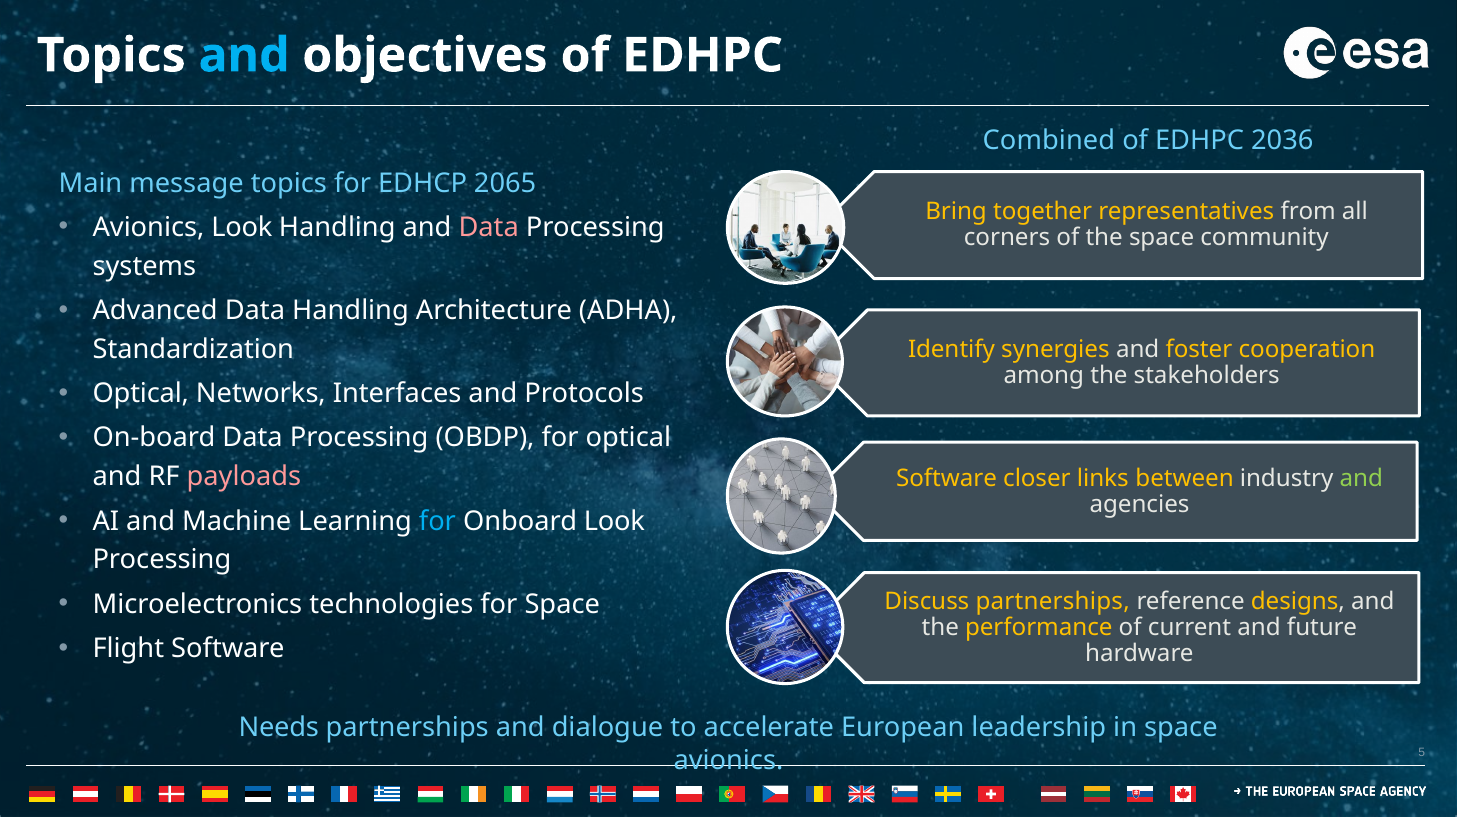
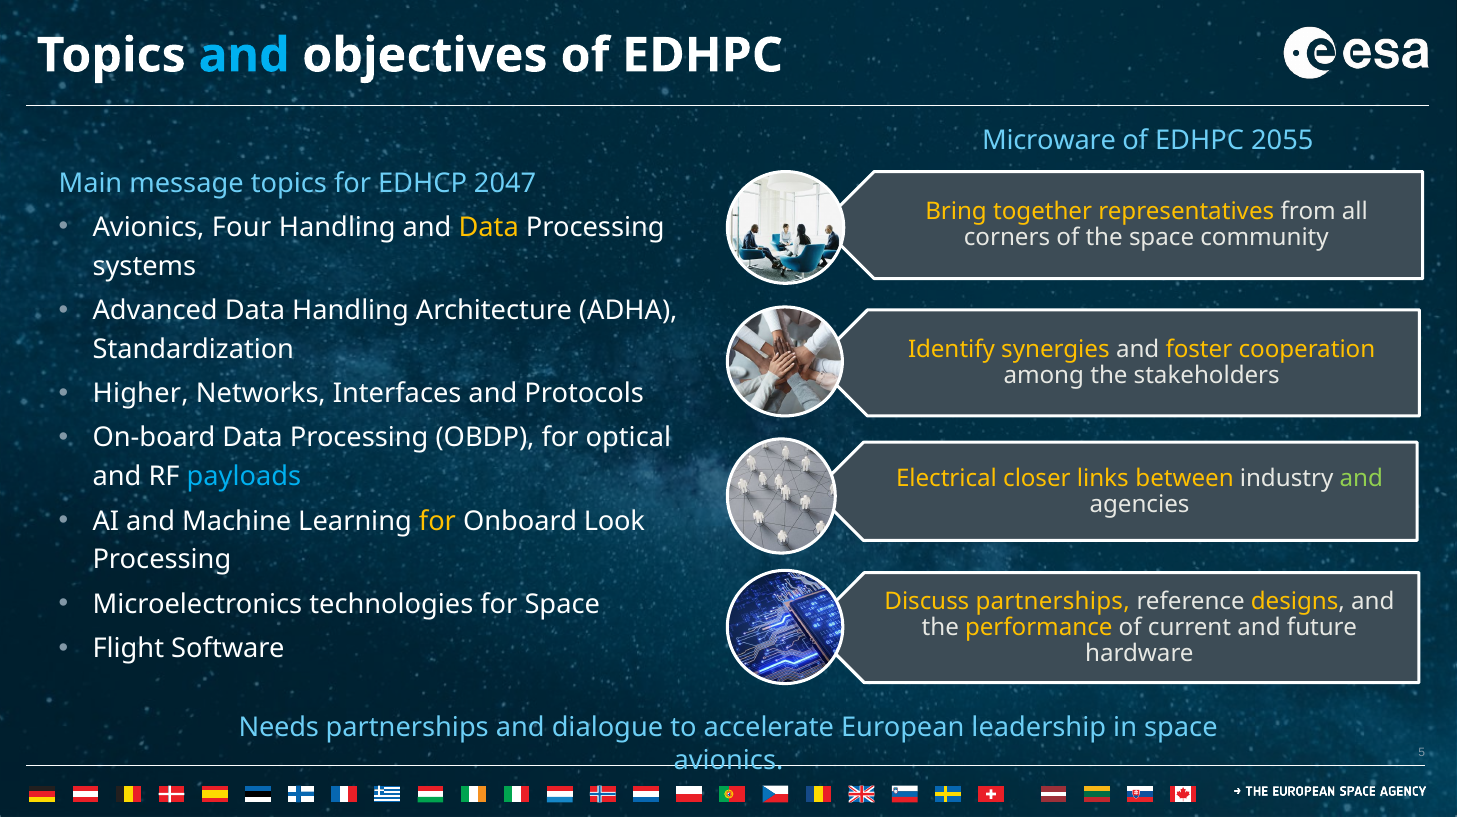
Combined: Combined -> Microware
2036: 2036 -> 2055
2065: 2065 -> 2047
Avionics Look: Look -> Four
Data at (489, 227) colour: pink -> yellow
Optical at (141, 394): Optical -> Higher
payloads colour: pink -> light blue
Software at (946, 478): Software -> Electrical
for at (437, 521) colour: light blue -> yellow
